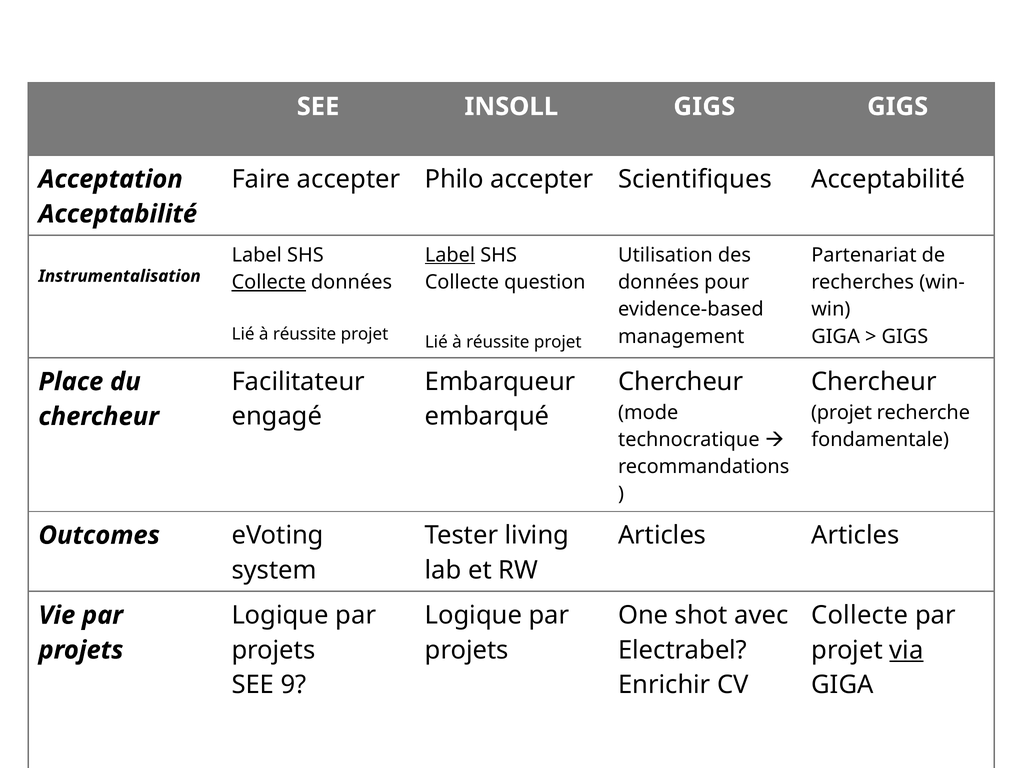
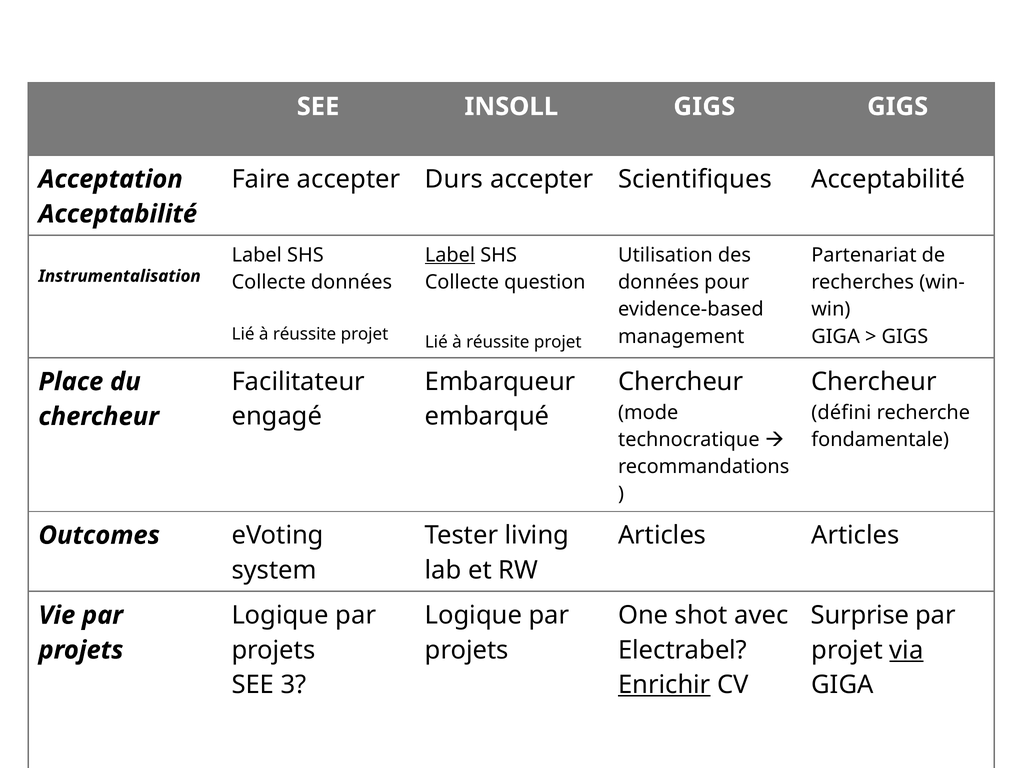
Philo: Philo -> Durs
Collecte at (269, 282) underline: present -> none
projet at (842, 412): projet -> défini
Collecte at (860, 615): Collecte -> Surprise
9: 9 -> 3
Enrichir underline: none -> present
